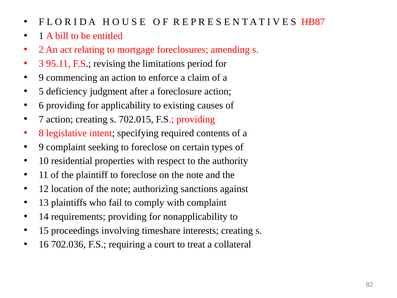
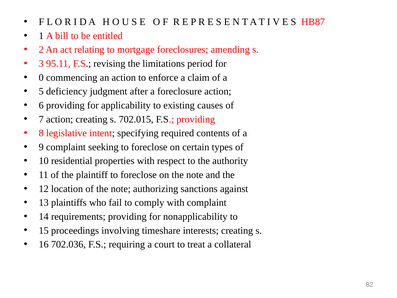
9 at (41, 77): 9 -> 0
